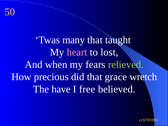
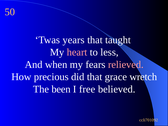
many: many -> years
lost: lost -> less
relieved colour: light green -> pink
have: have -> been
